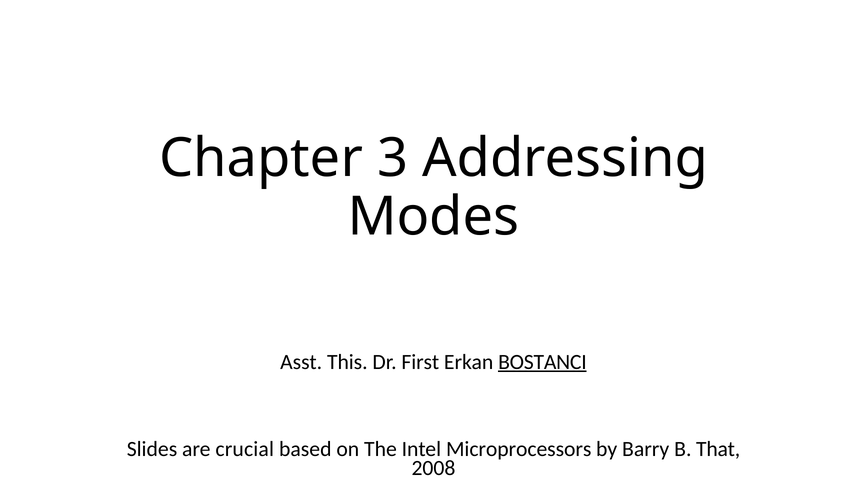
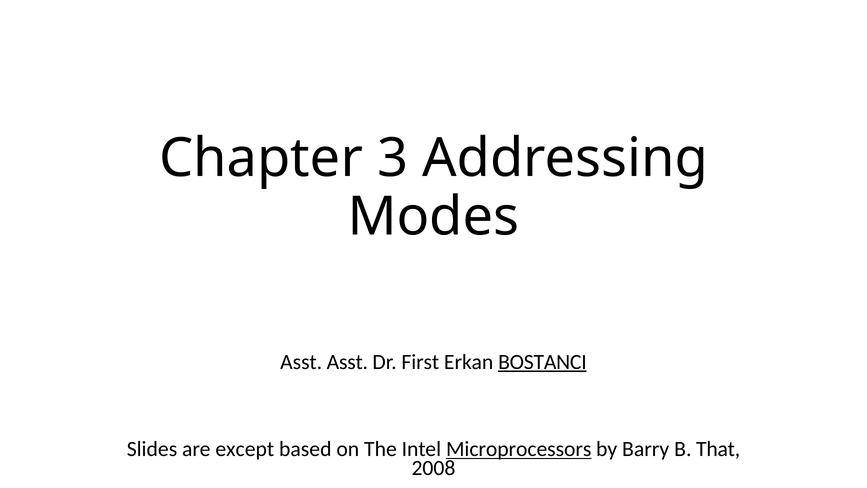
Asst This: This -> Asst
crucial: crucial -> except
Microprocessors underline: none -> present
